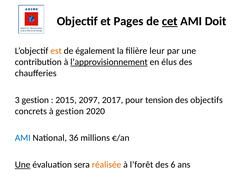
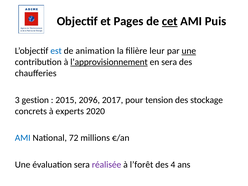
Doit: Doit -> Puis
est colour: orange -> blue
également: également -> animation
une at (189, 51) underline: none -> present
en élus: élus -> sera
2097: 2097 -> 2096
objectifs: objectifs -> stockage
à gestion: gestion -> experts
36: 36 -> 72
Une at (23, 165) underline: present -> none
réalisée colour: orange -> purple
6: 6 -> 4
